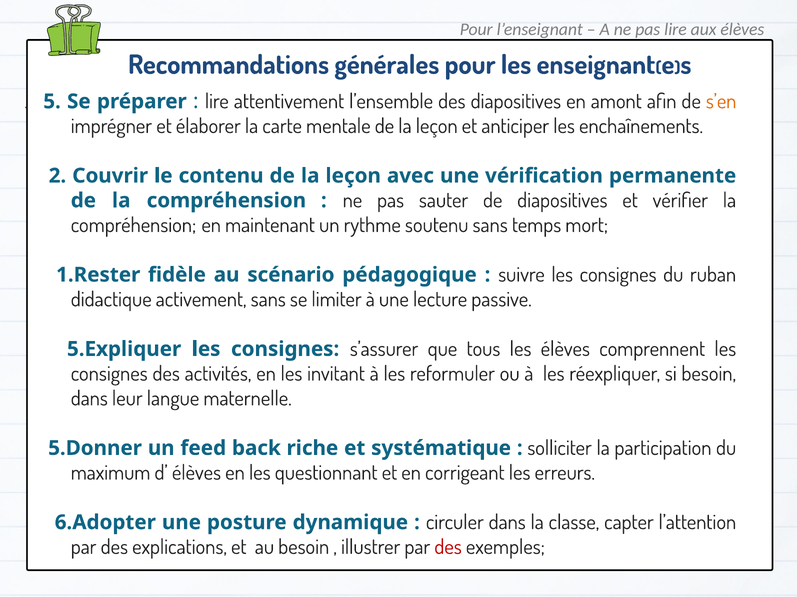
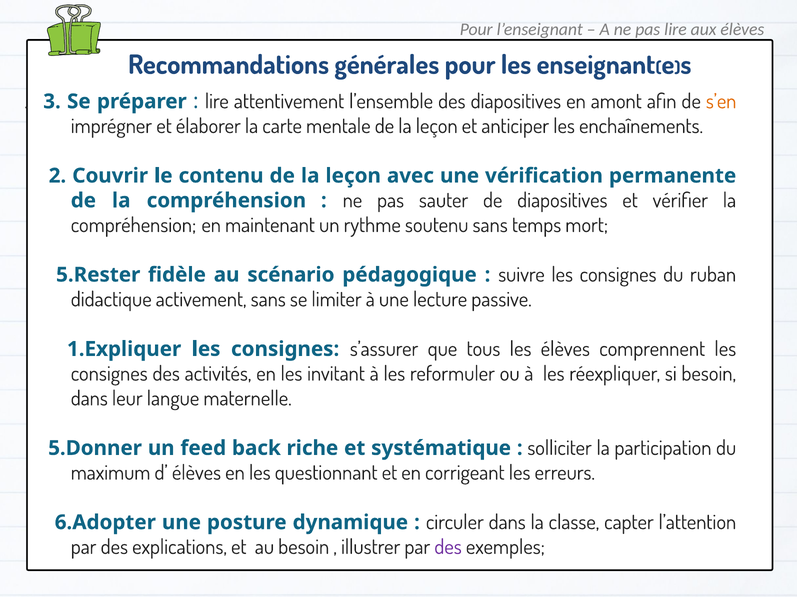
5: 5 -> 3
1.Rester: 1.Rester -> 5.Rester
5.Expliquer: 5.Expliquer -> 1.Expliquer
des at (448, 548) colour: red -> purple
